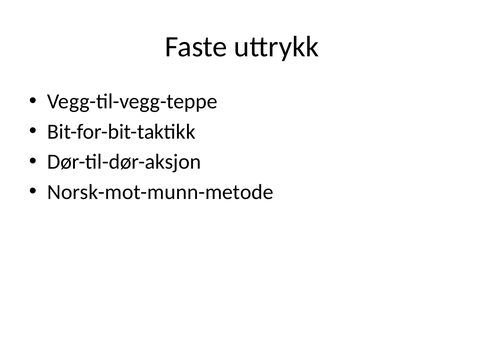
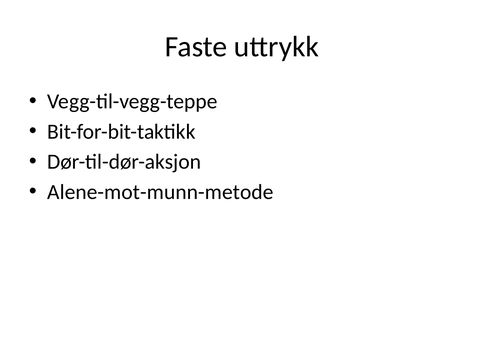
Norsk-mot-munn-metode: Norsk-mot-munn-metode -> Alene-mot-munn-metode
